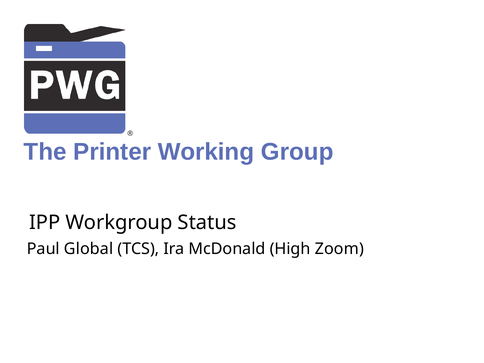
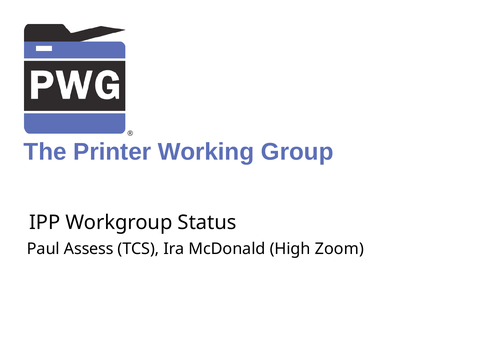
Global: Global -> Assess
